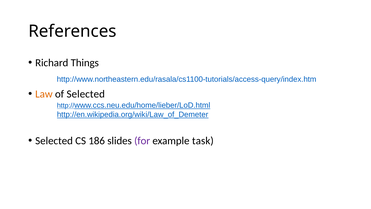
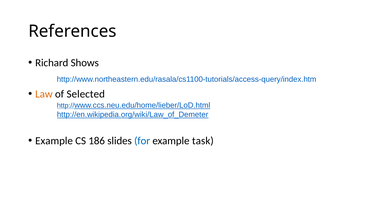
Things: Things -> Shows
Selected at (54, 141): Selected -> Example
for colour: purple -> blue
